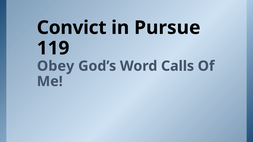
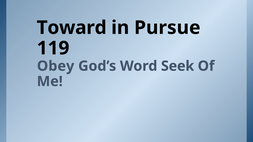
Convict: Convict -> Toward
Calls: Calls -> Seek
